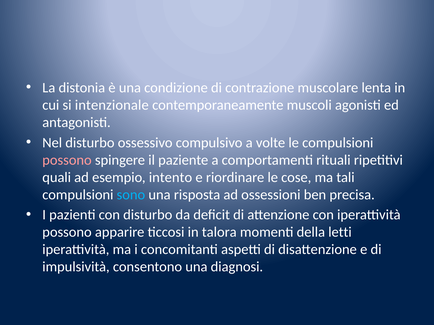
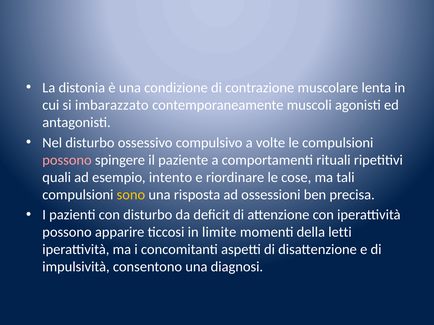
intenzionale: intenzionale -> imbarazzato
sono colour: light blue -> yellow
talora: talora -> limite
